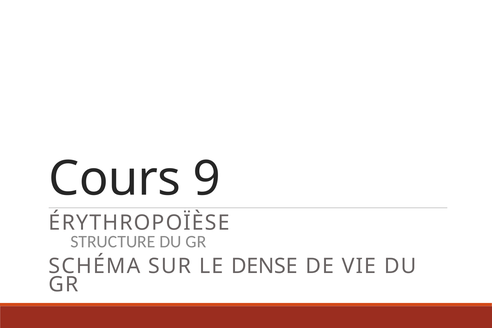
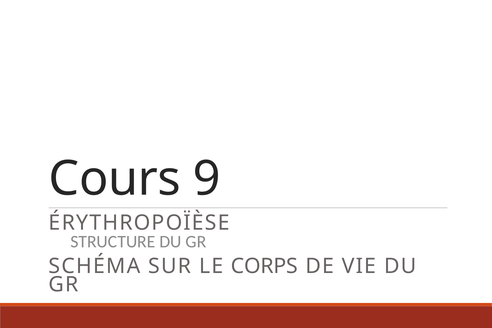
DENSE: DENSE -> CORPS
